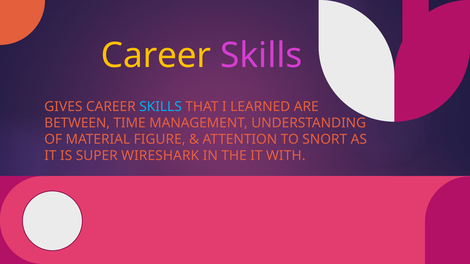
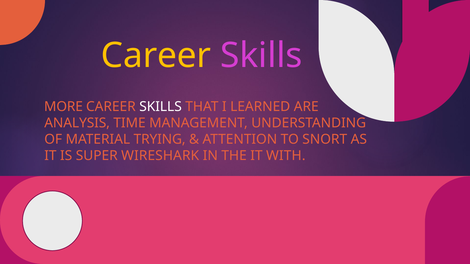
GIVES: GIVES -> MORE
SKILLS at (161, 107) colour: light blue -> white
BETWEEN: BETWEEN -> ANALYSIS
FIGURE: FIGURE -> TRYING
